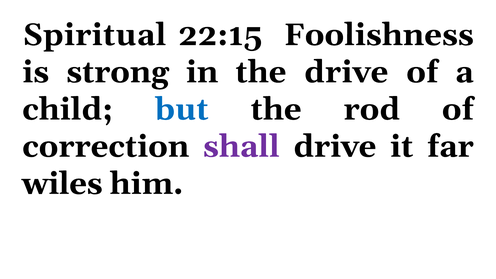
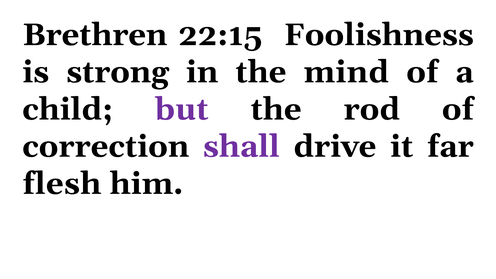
Spiritual: Spiritual -> Brethren
the drive: drive -> mind
but colour: blue -> purple
wiles: wiles -> flesh
